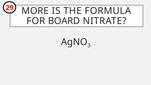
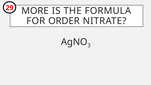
BOARD: BOARD -> ORDER
